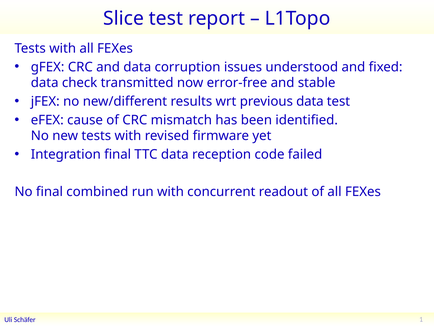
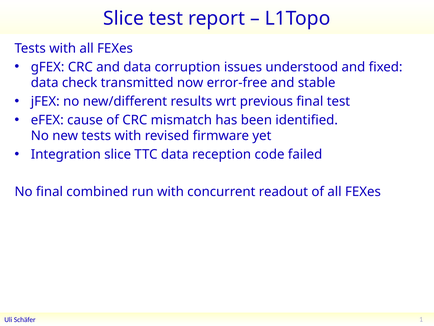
previous data: data -> final
Integration final: final -> slice
